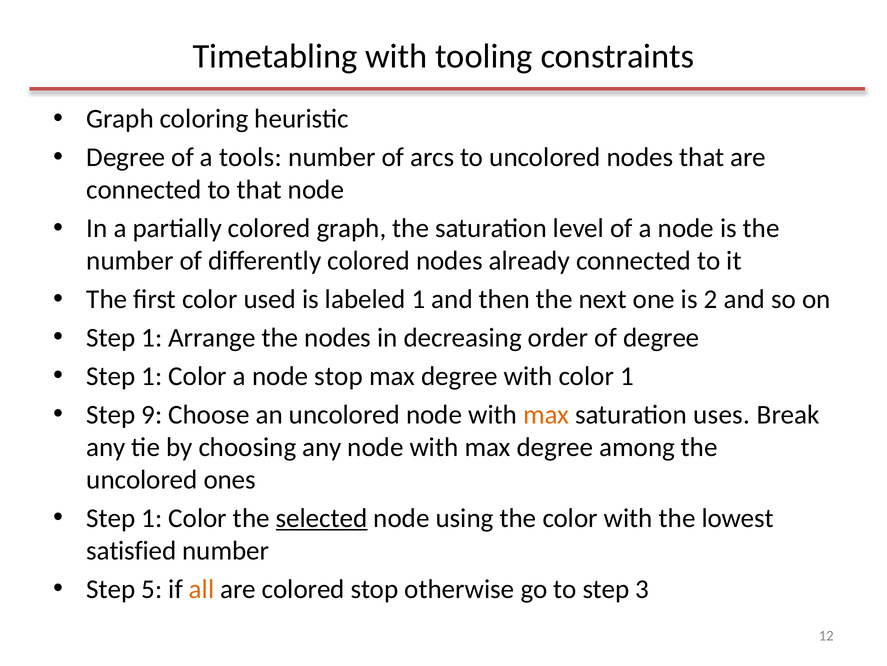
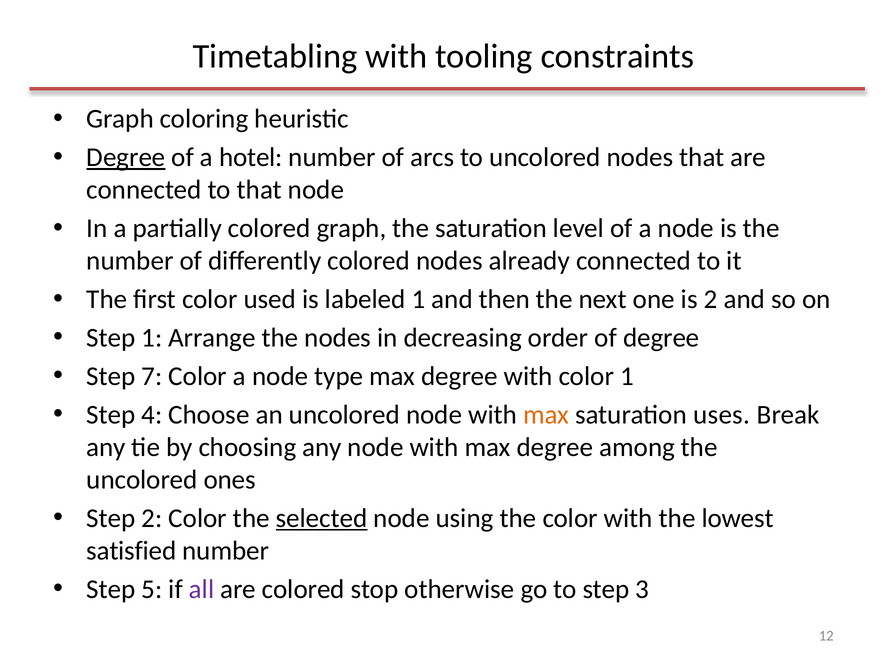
Degree at (126, 157) underline: none -> present
tools: tools -> hotel
1 at (152, 376): 1 -> 7
node stop: stop -> type
9: 9 -> 4
1 at (152, 518): 1 -> 2
all colour: orange -> purple
